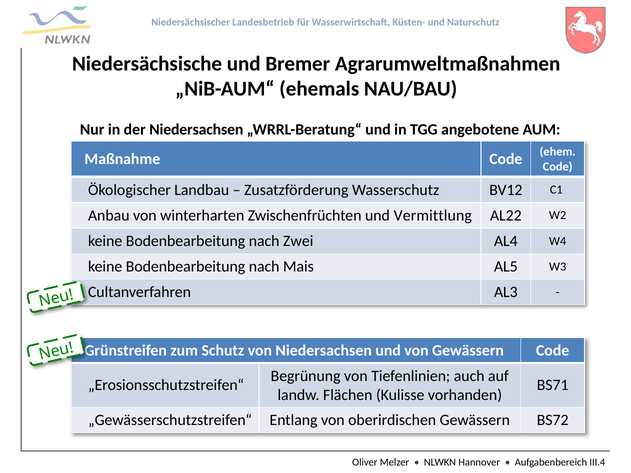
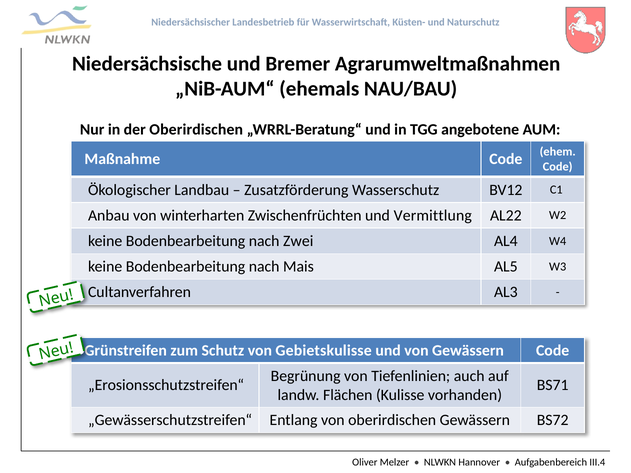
der Niedersachsen: Niedersachsen -> Oberirdischen
von Niedersachsen: Niedersachsen -> Gebietskulisse
